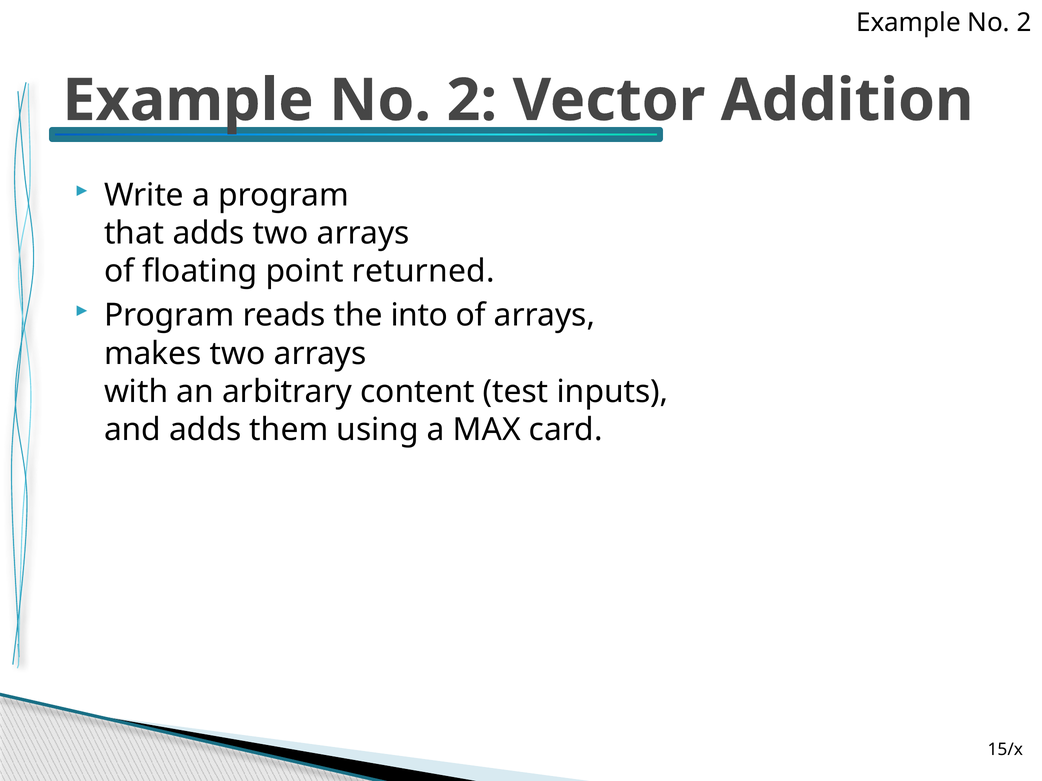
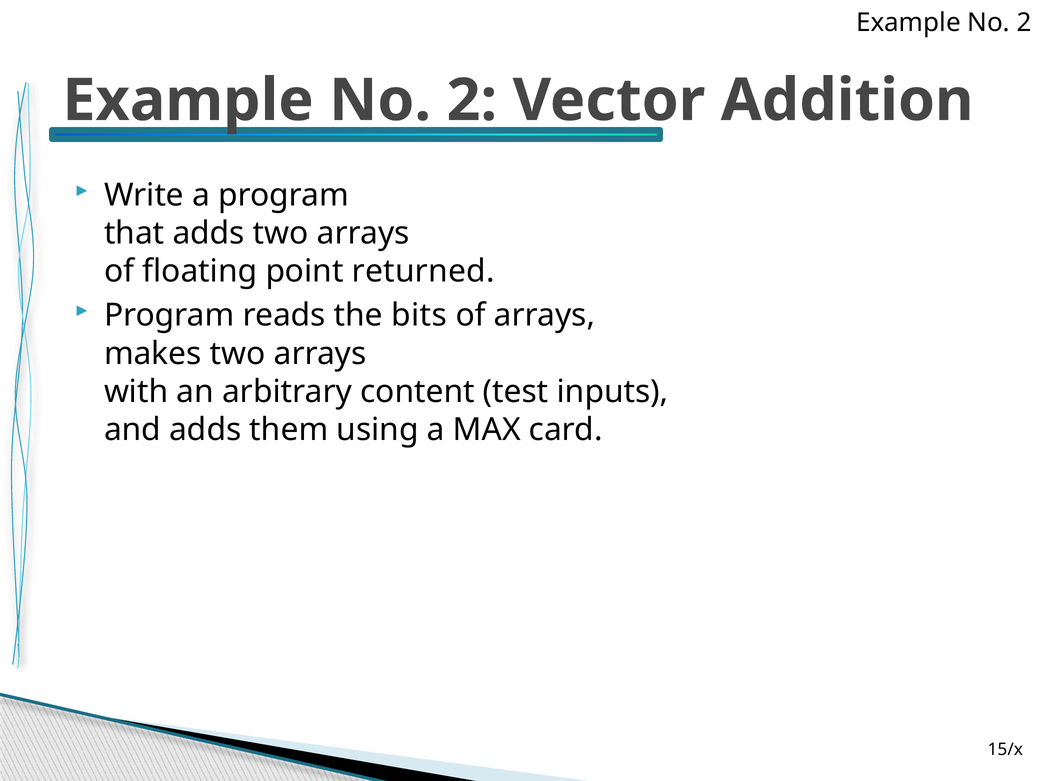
into: into -> bits
